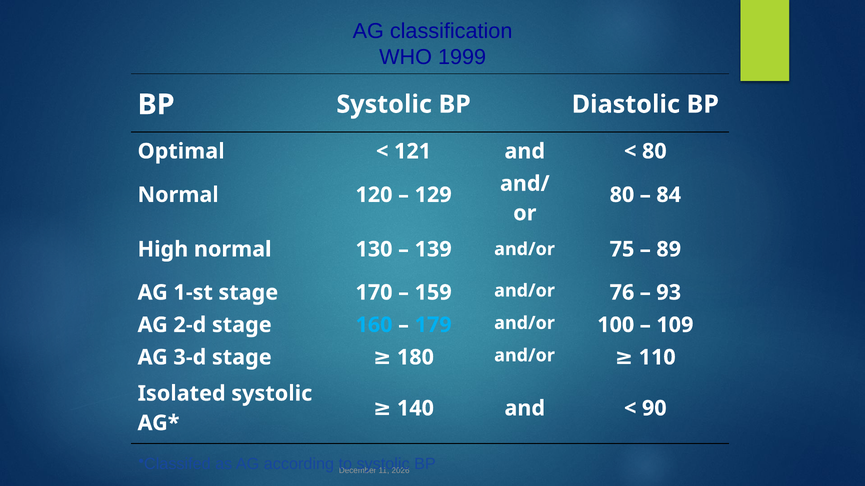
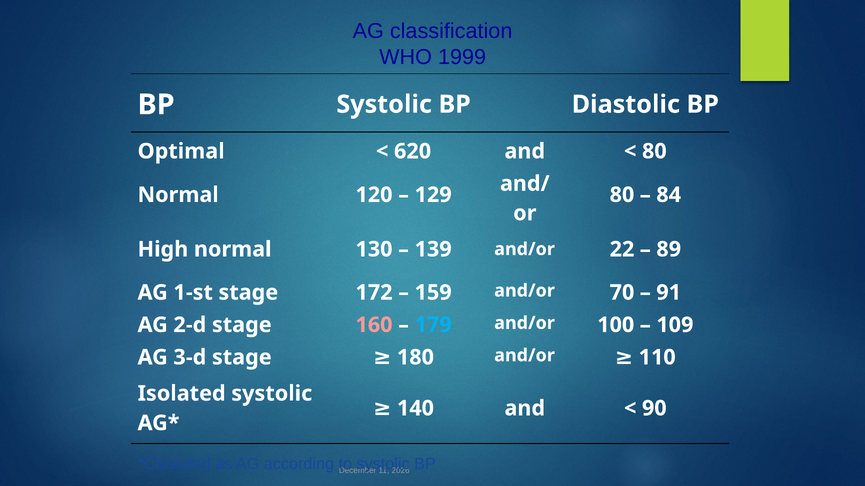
121: 121 -> 620
75: 75 -> 22
170: 170 -> 172
76: 76 -> 70
93: 93 -> 91
160 colour: light blue -> pink
